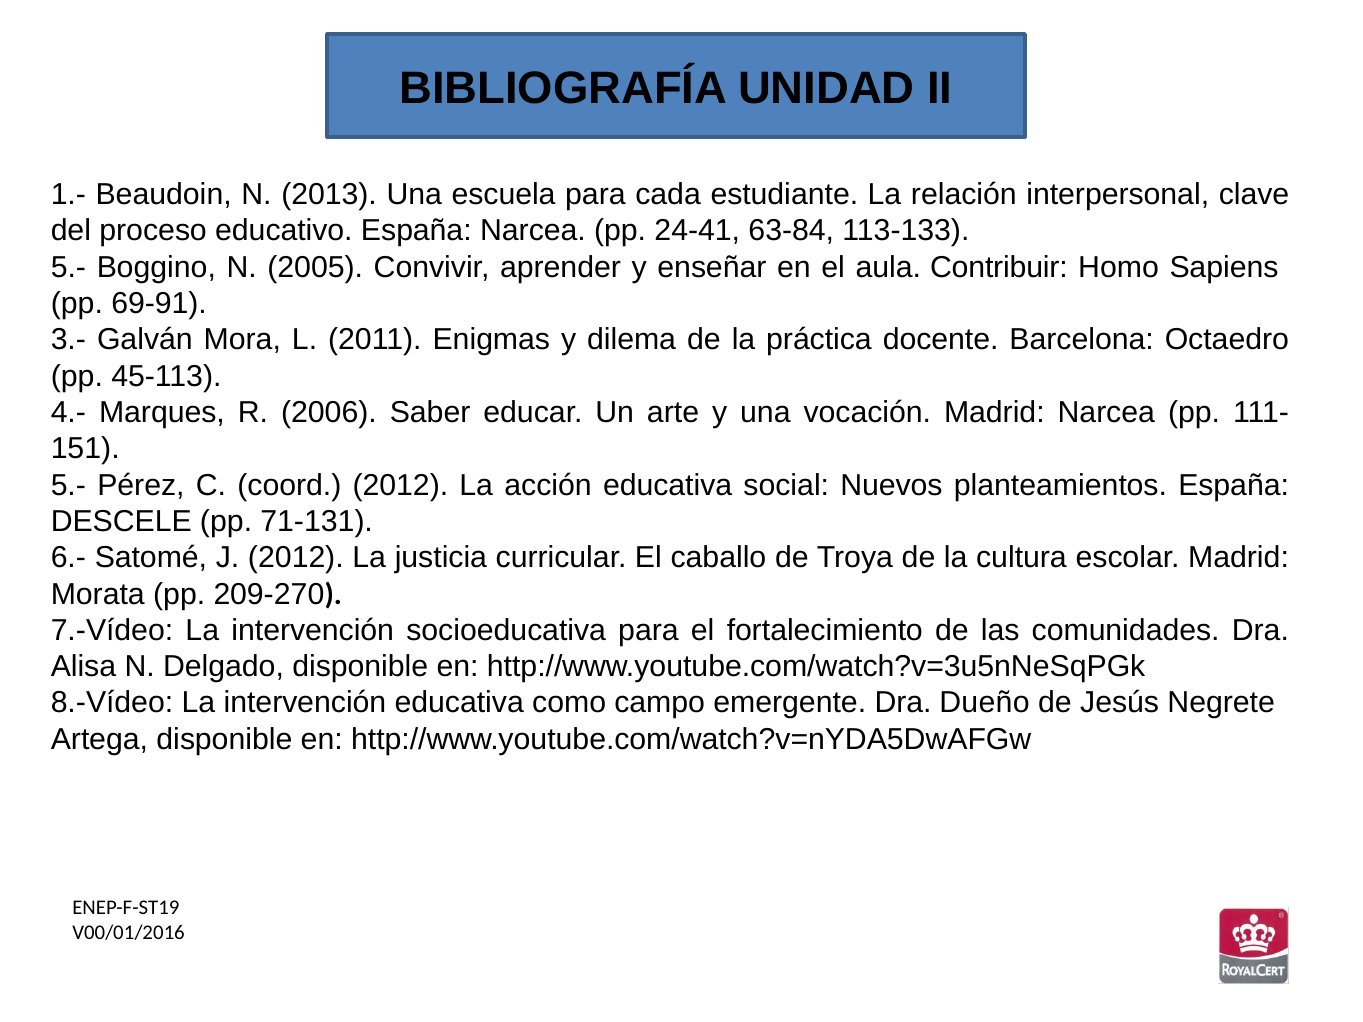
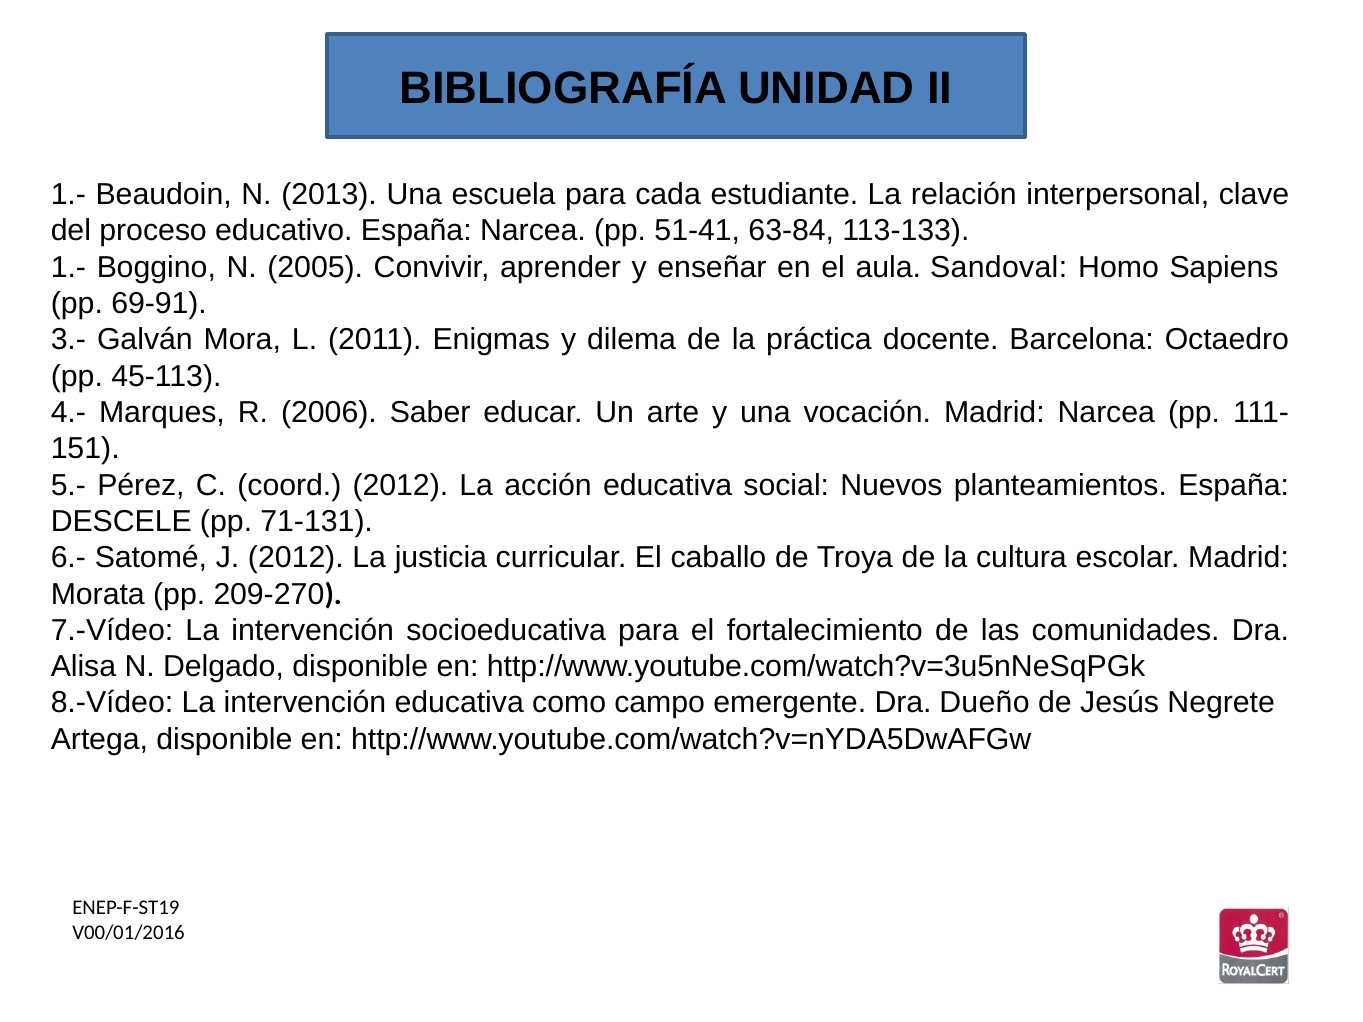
24-41: 24-41 -> 51-41
5.- at (68, 267): 5.- -> 1.-
Contribuir: Contribuir -> Sandoval
